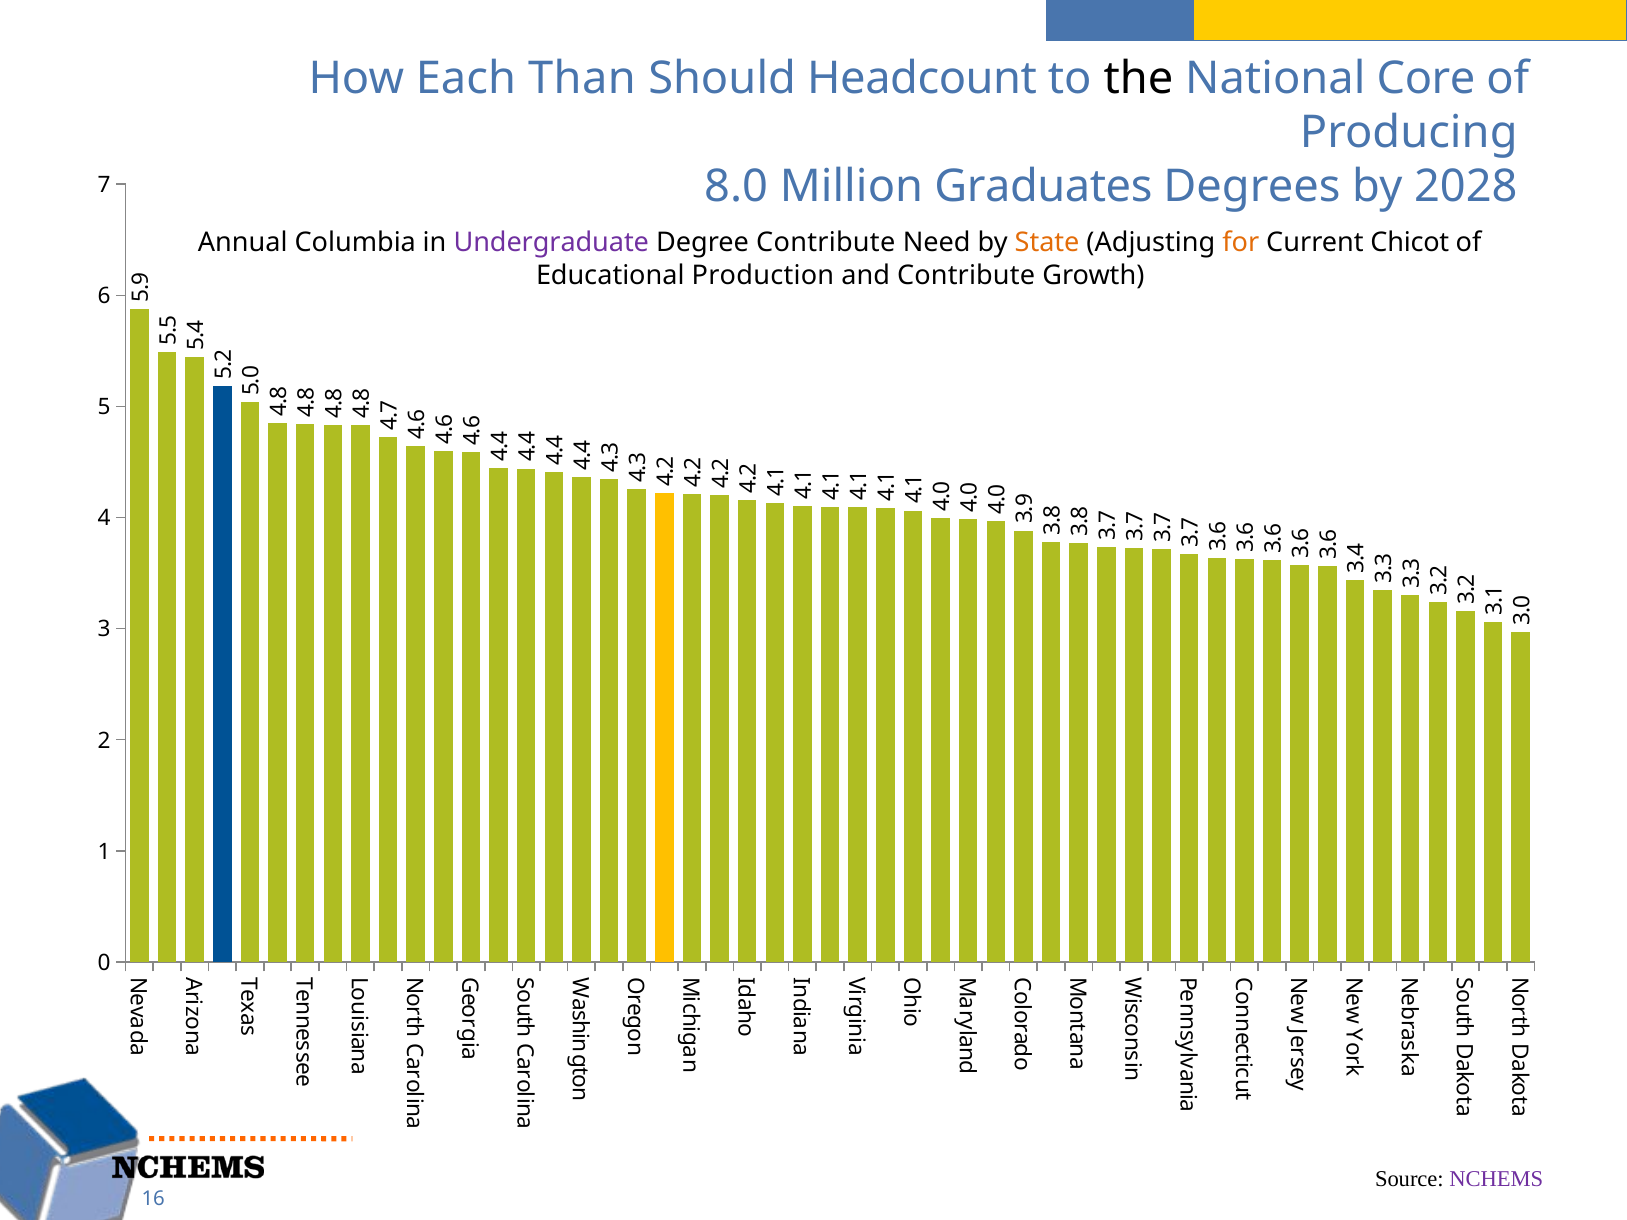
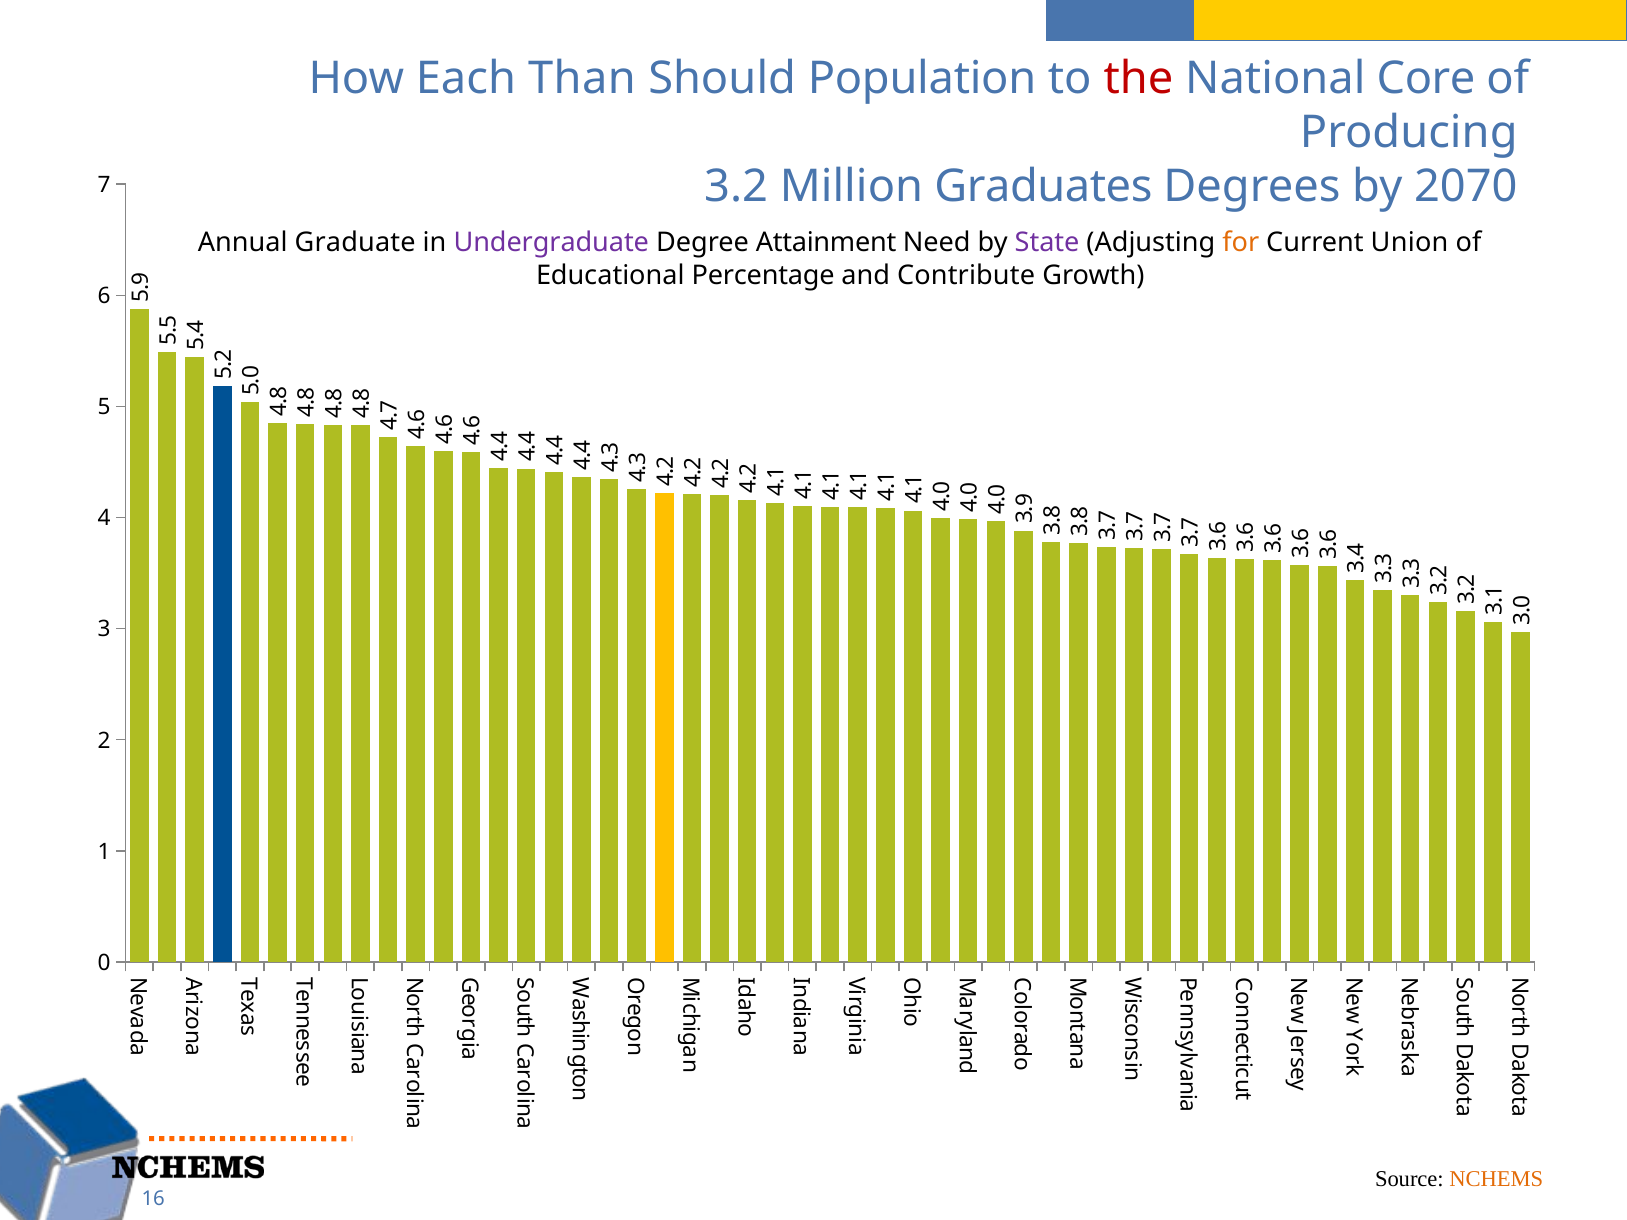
Headcount: Headcount -> Population
the colour: black -> red
8.0: 8.0 -> 3.2
2028: 2028 -> 2070
Columbia: Columbia -> Graduate
Degree Contribute: Contribute -> Attainment
State colour: orange -> purple
Chicot: Chicot -> Union
Production: Production -> Percentage
NCHEMS colour: purple -> orange
